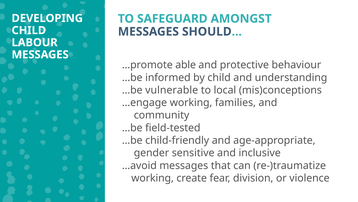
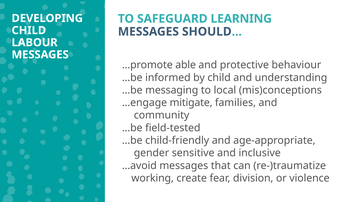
AMONGST: AMONGST -> LEARNING
vulnerable: vulnerable -> messaging
…engage working: working -> mitigate
